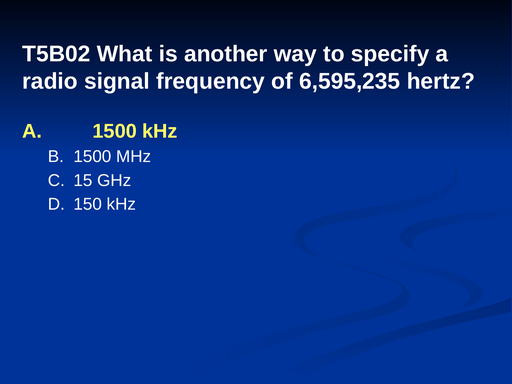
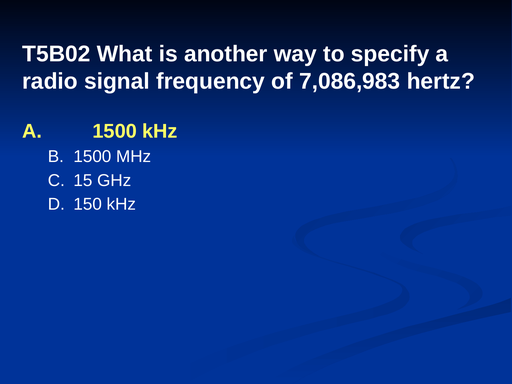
6,595,235: 6,595,235 -> 7,086,983
